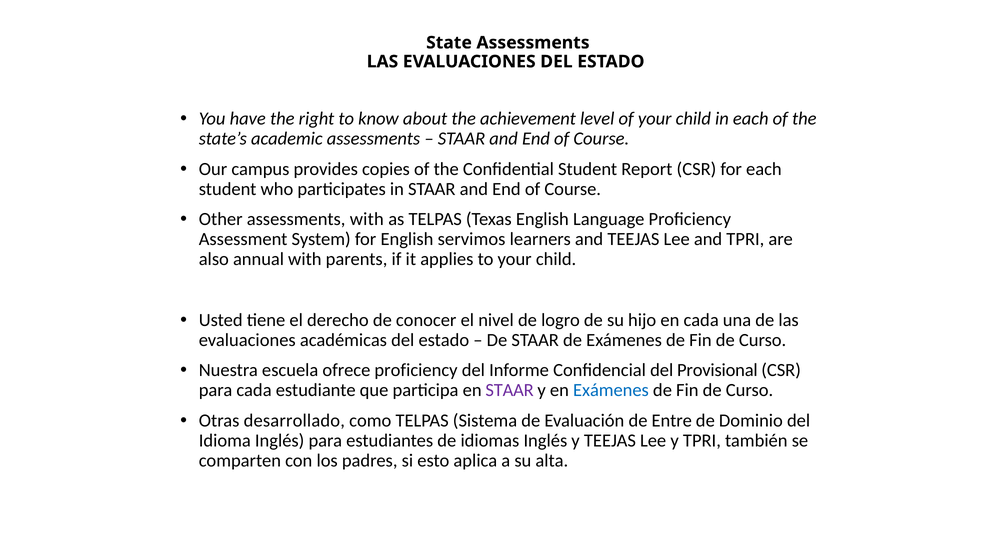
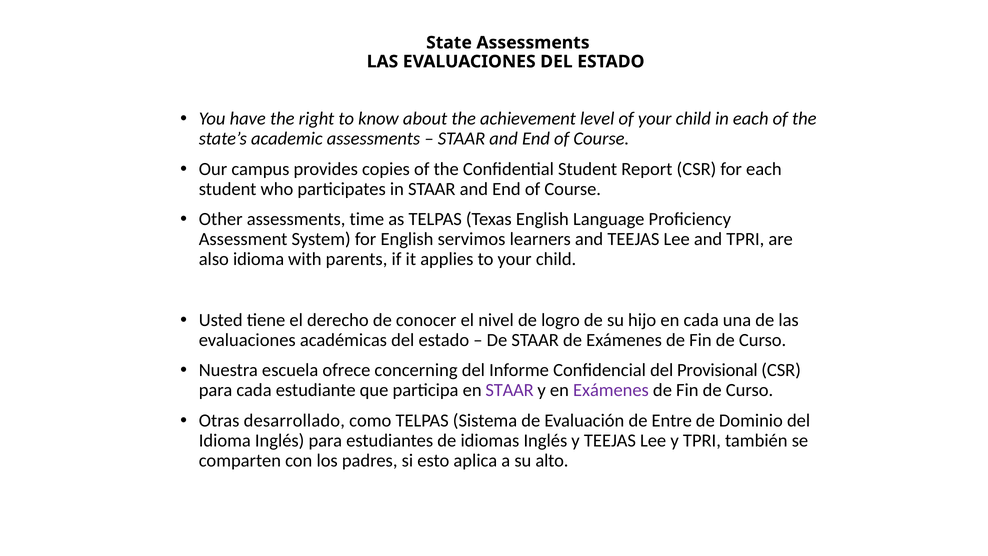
assessments with: with -> time
also annual: annual -> idioma
ofrece proficiency: proficiency -> concerning
Exámenes at (611, 390) colour: blue -> purple
alta: alta -> alto
